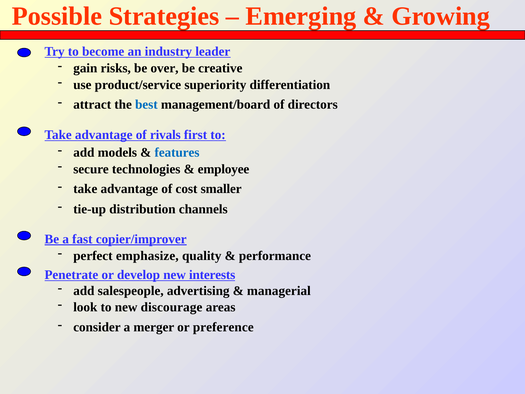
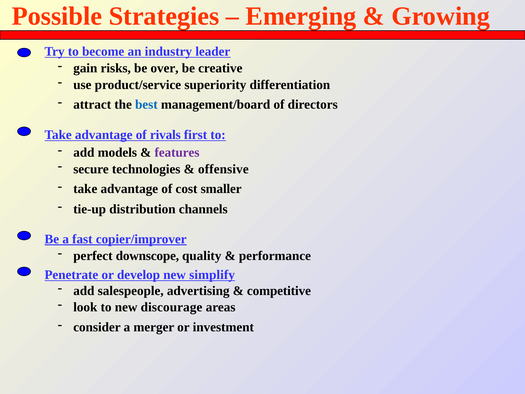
features colour: blue -> purple
employee: employee -> offensive
emphasize: emphasize -> downscope
interests: interests -> simplify
managerial: managerial -> competitive
preference: preference -> investment
